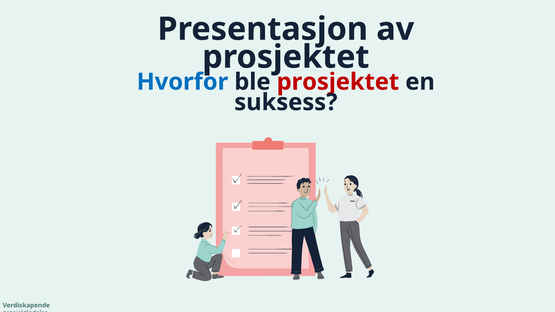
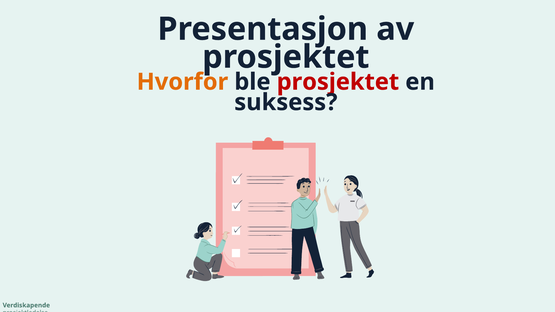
Hvorfor colour: blue -> orange
